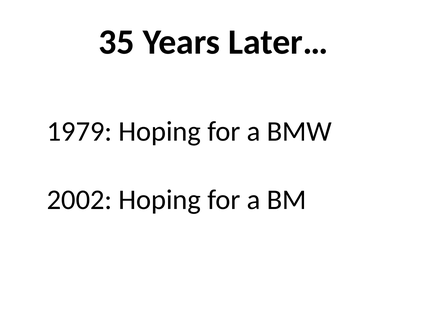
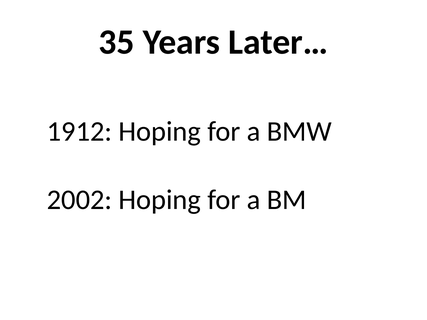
1979: 1979 -> 1912
